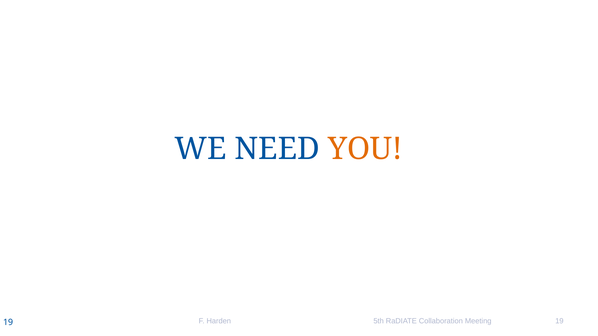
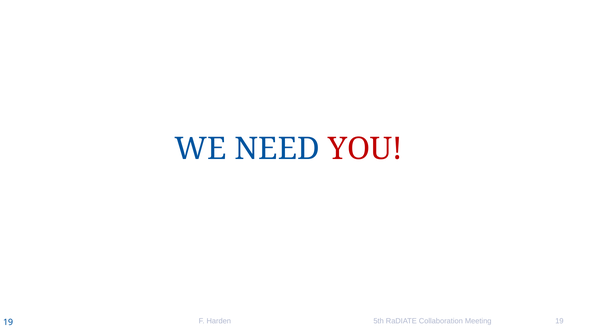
YOU colour: orange -> red
